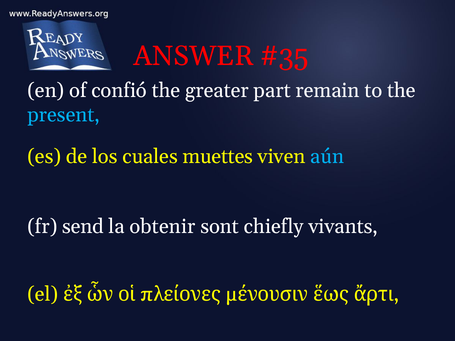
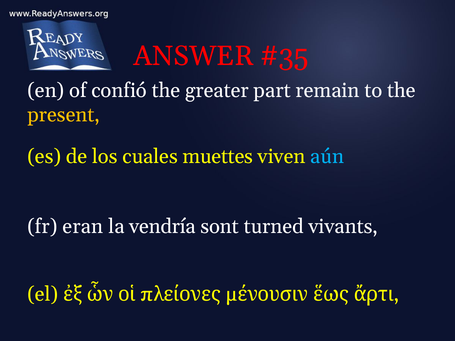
present colour: light blue -> yellow
send: send -> eran
obtenir: obtenir -> vendría
chiefly: chiefly -> turned
